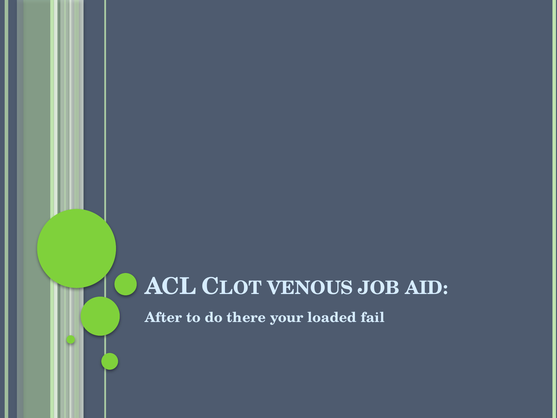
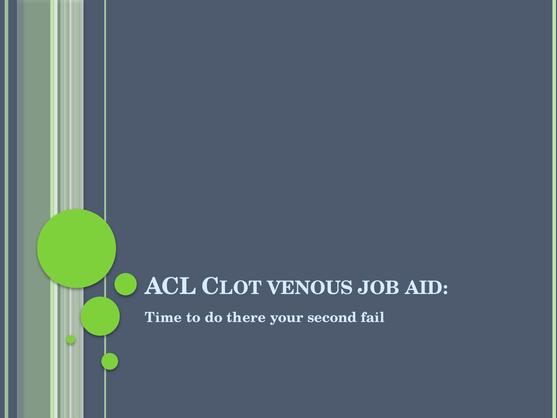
After: After -> Time
loaded: loaded -> second
